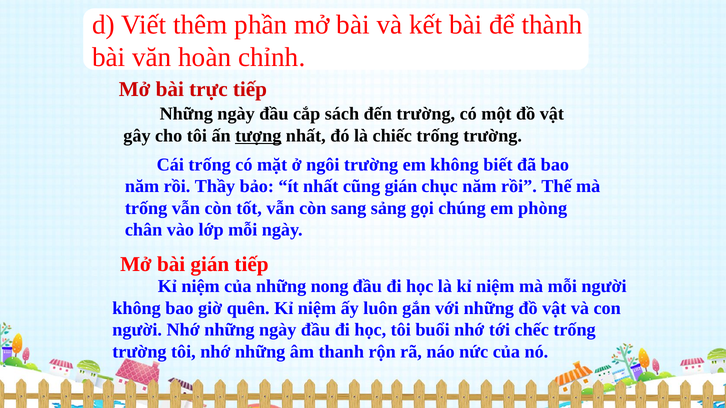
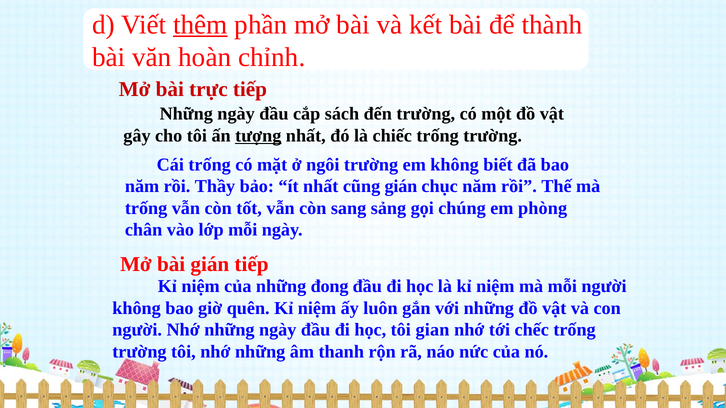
thêm underline: none -> present
nong: nong -> đong
buổi: buổi -> gian
